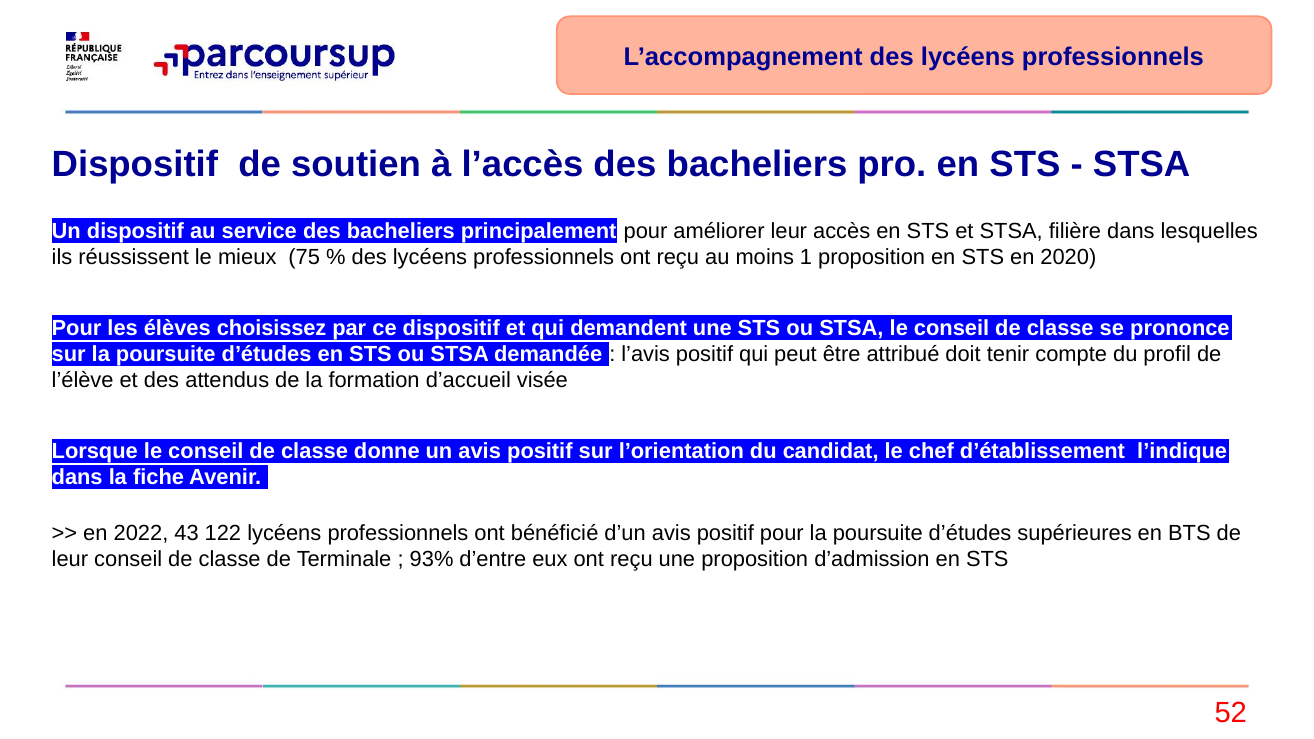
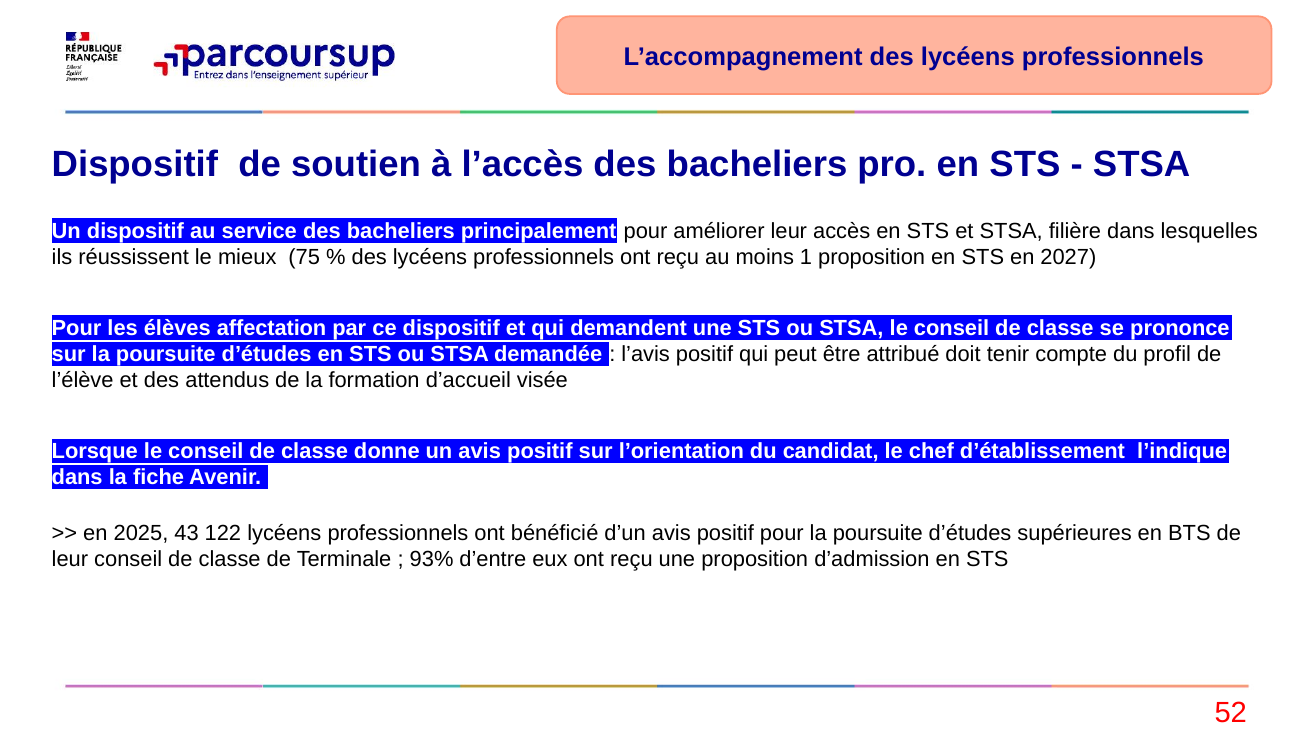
2020: 2020 -> 2027
choisissez: choisissez -> affectation
2022: 2022 -> 2025
